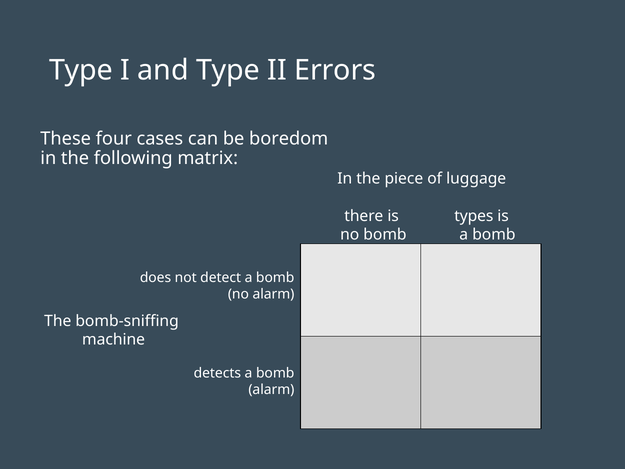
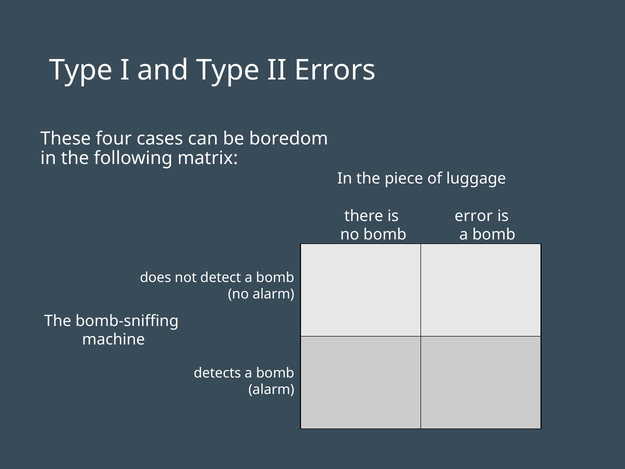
types: types -> error
